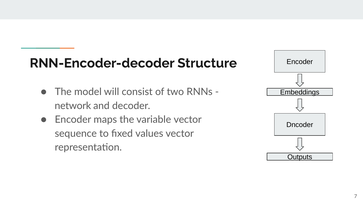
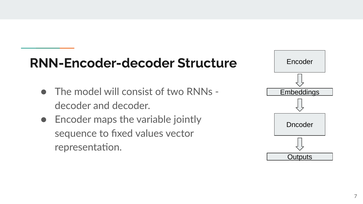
network at (73, 106): network -> decoder
variable vector: vector -> jointly
